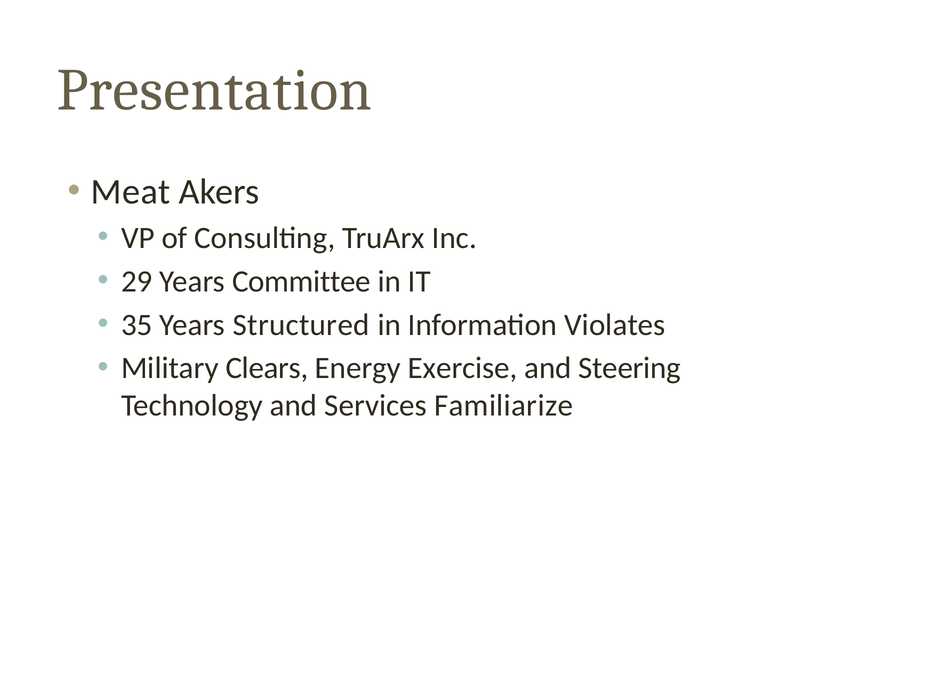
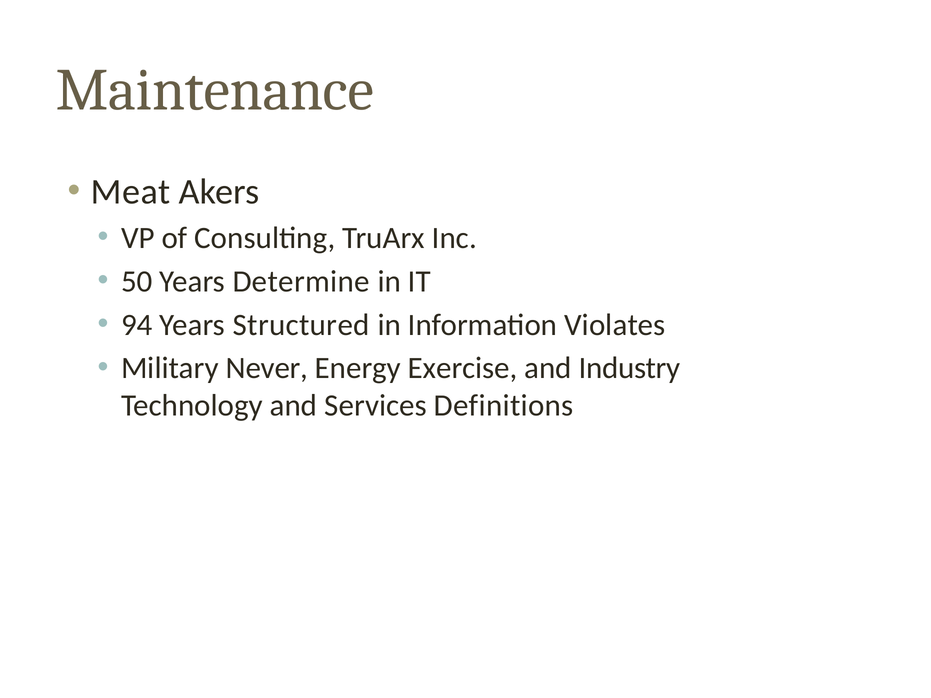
Presentation: Presentation -> Maintenance
29: 29 -> 50
Committee: Committee -> Determine
35: 35 -> 94
Clears: Clears -> Never
Steering: Steering -> Industry
Familiarize: Familiarize -> Definitions
